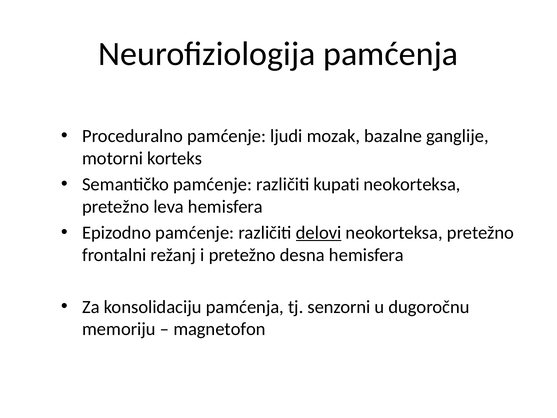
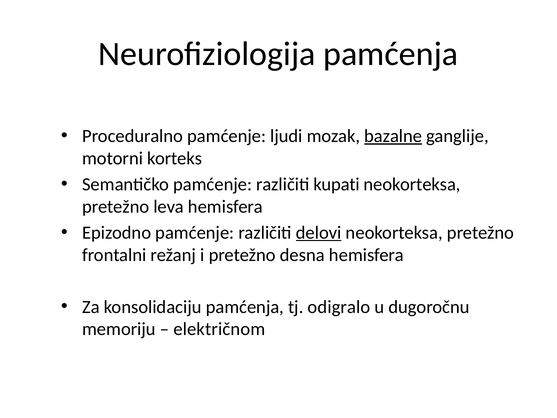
bazalne underline: none -> present
senzorni: senzorni -> odigralo
magnetofon: magnetofon -> električnom
